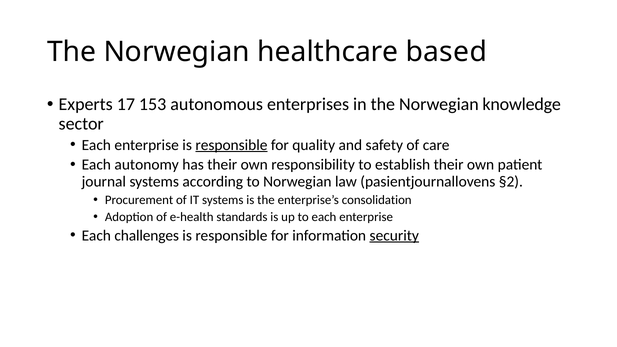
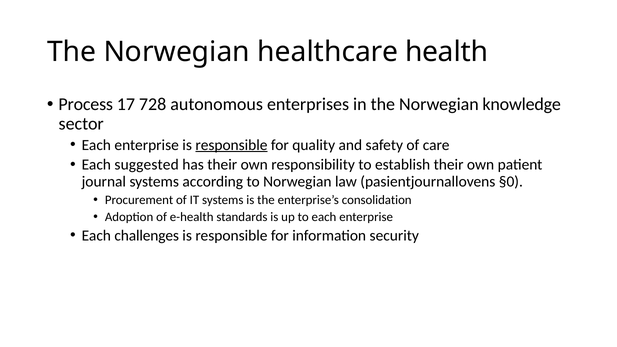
based: based -> health
Experts: Experts -> Process
153: 153 -> 728
autonomy: autonomy -> suggested
§2: §2 -> §0
security underline: present -> none
